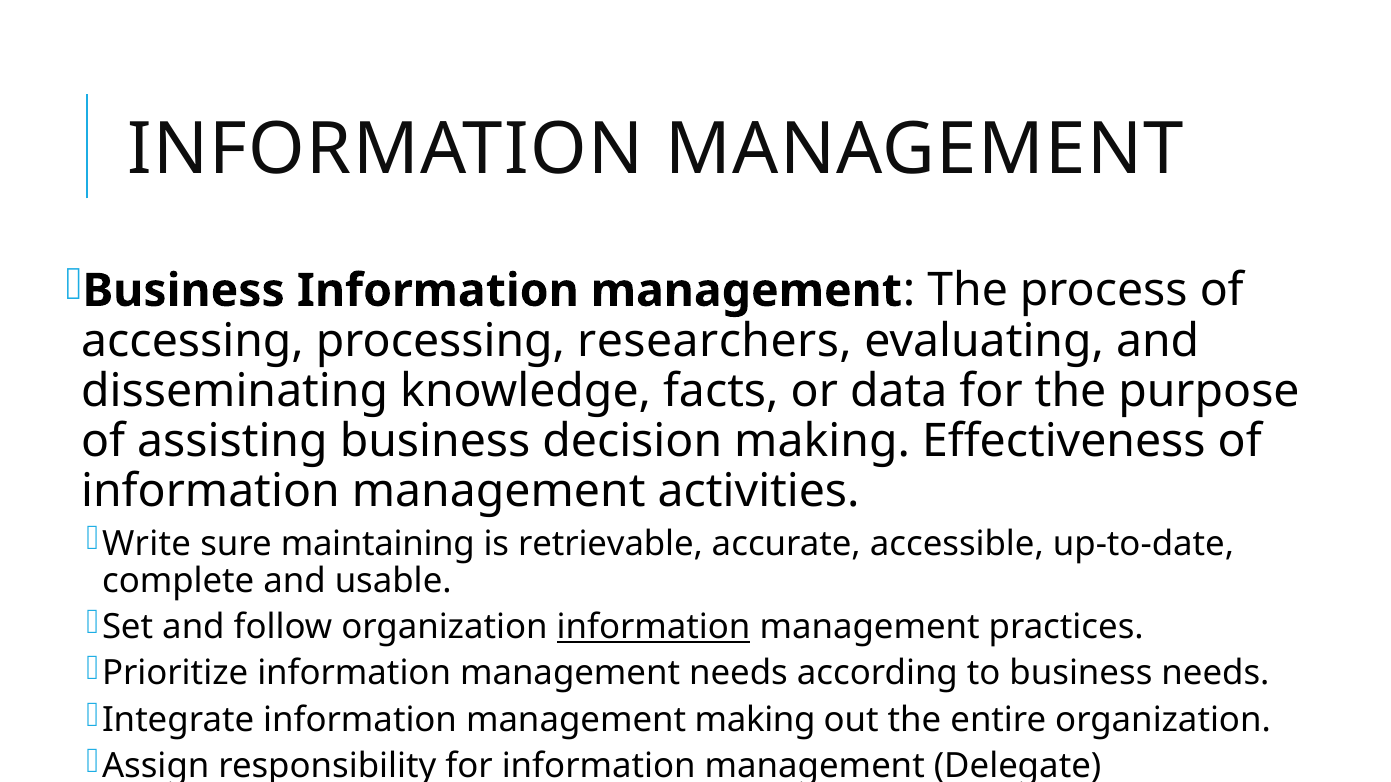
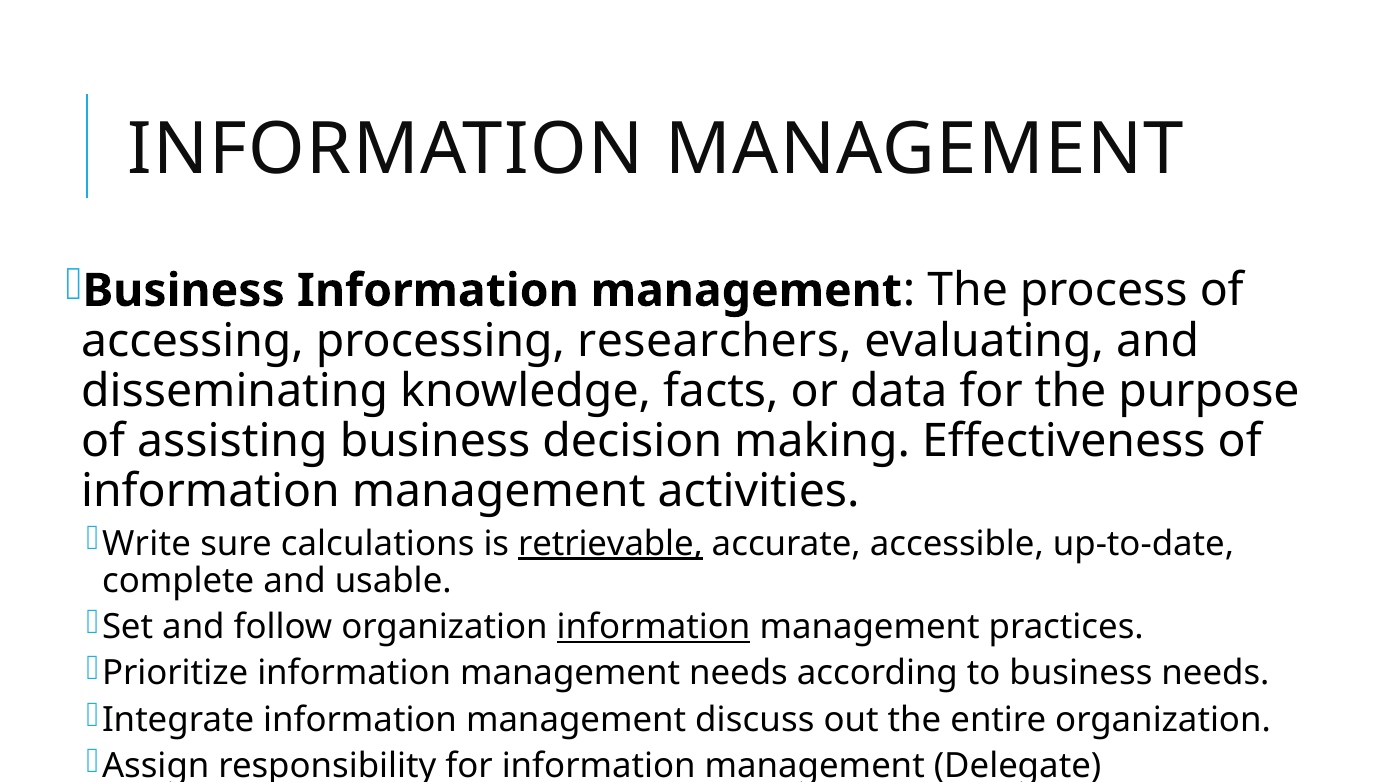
maintaining: maintaining -> calculations
retrievable underline: none -> present
management making: making -> discuss
